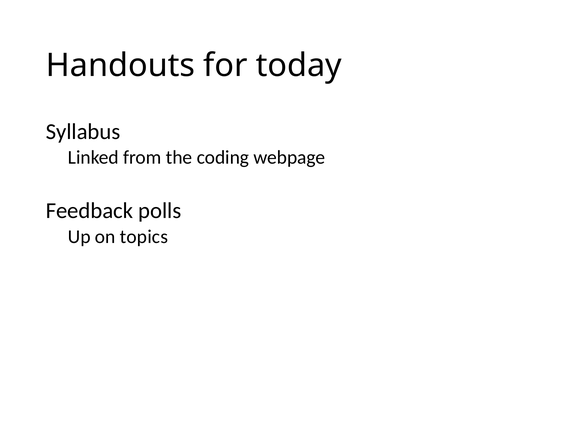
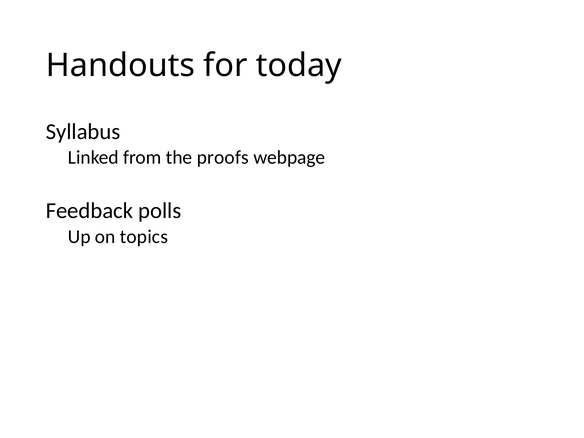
coding: coding -> proofs
